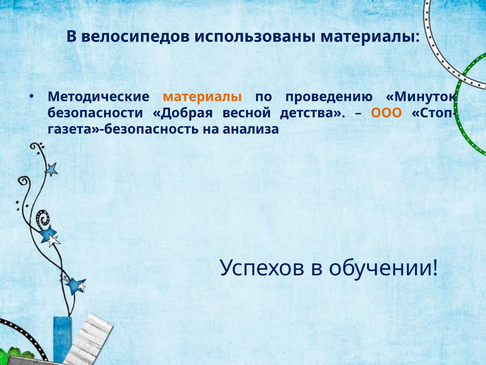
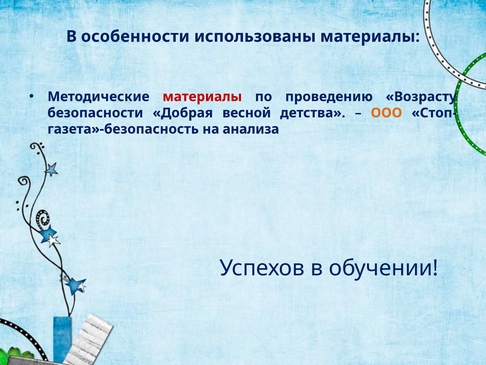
велосипедов: велосипедов -> особенности
материалы at (202, 97) colour: orange -> red
Минуток: Минуток -> Возрасту
